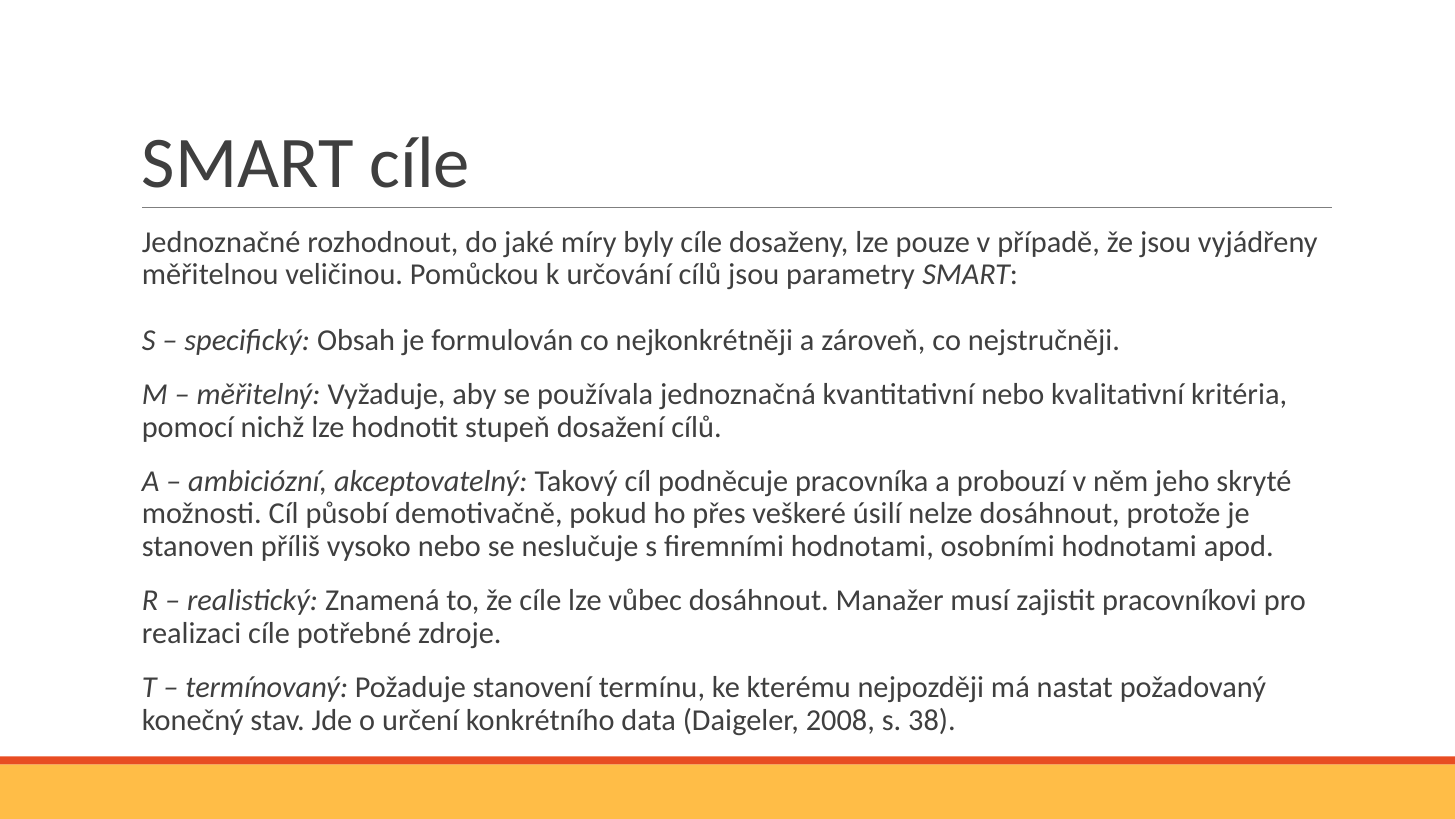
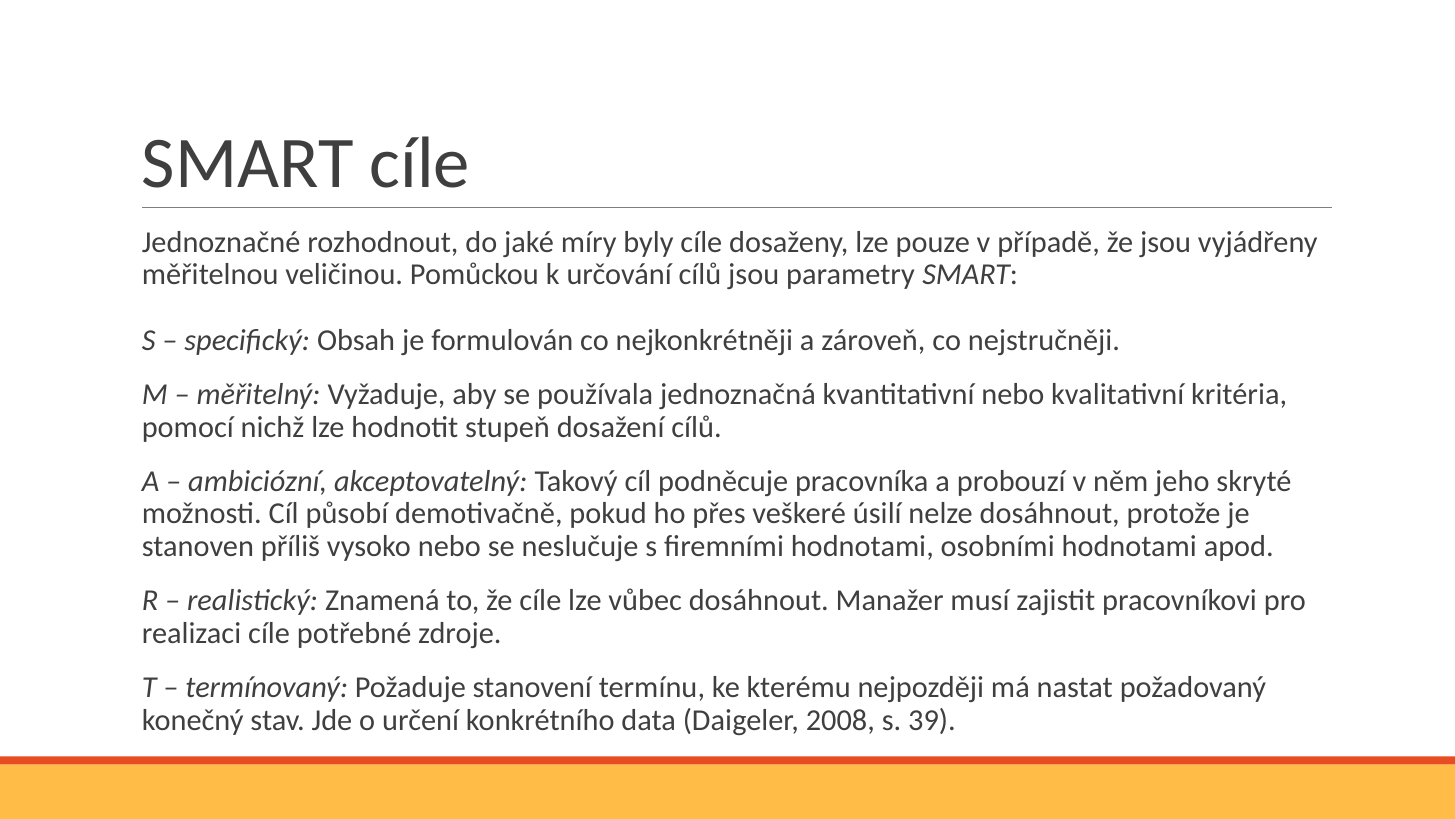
38: 38 -> 39
